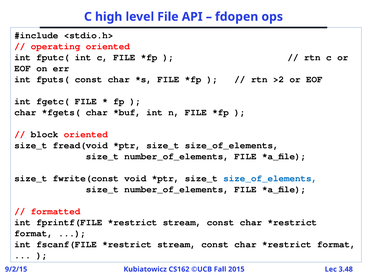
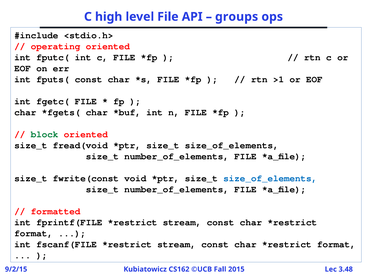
fdopen: fdopen -> groups
>2: >2 -> >1
block colour: black -> green
